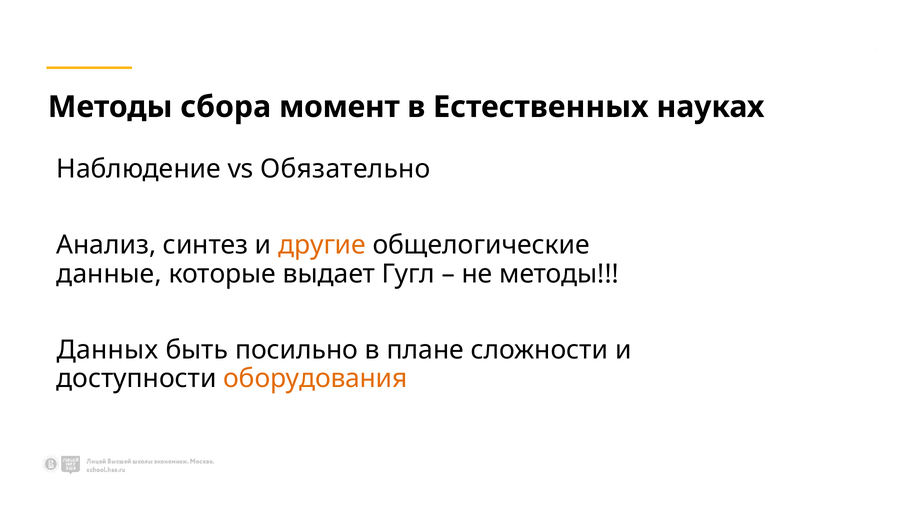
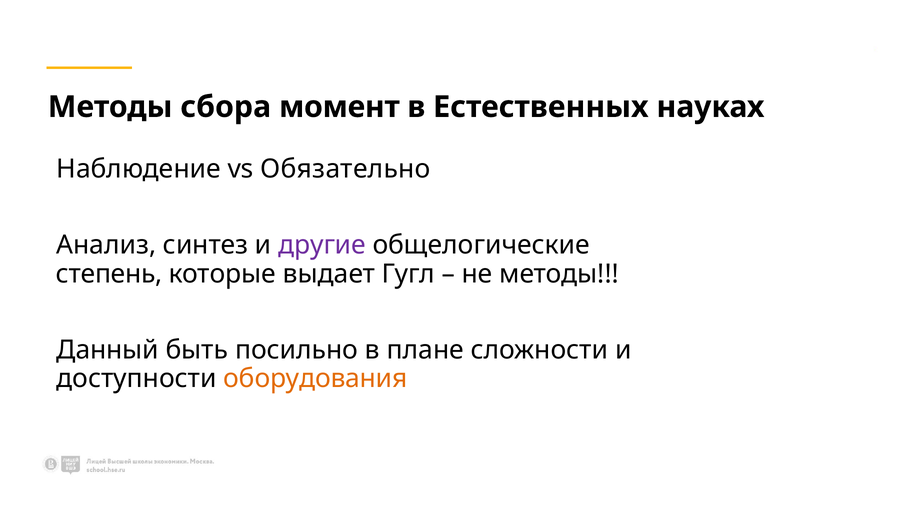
другие colour: orange -> purple
данные: данные -> степень
Данных: Данных -> Данный
